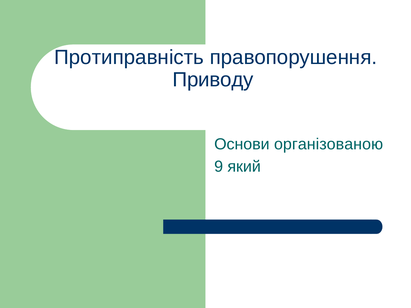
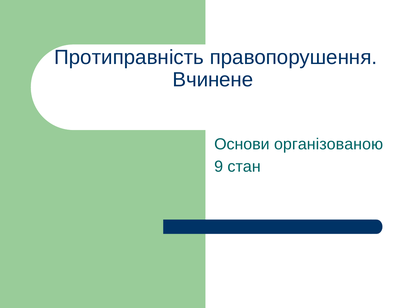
Приводу: Приводу -> Вчинене
який: який -> стан
